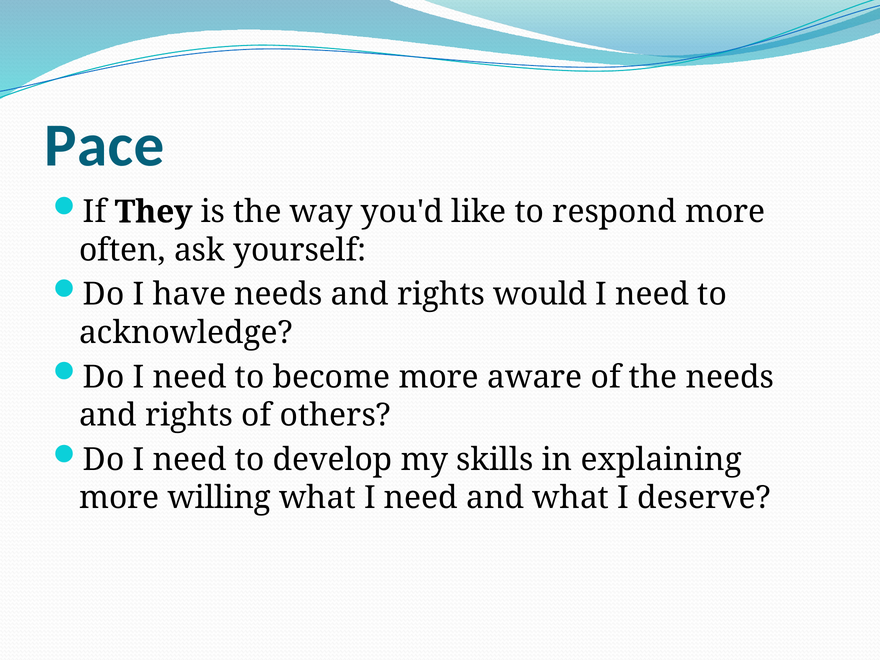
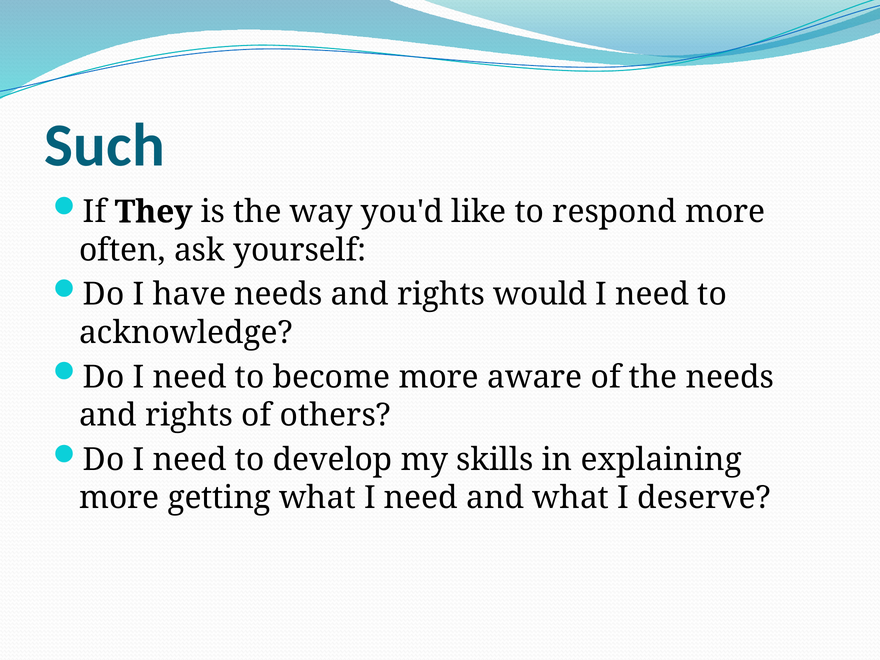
Pace: Pace -> Such
willing: willing -> getting
